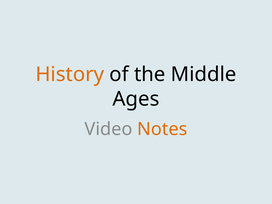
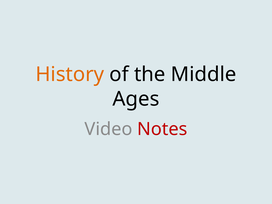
Notes colour: orange -> red
